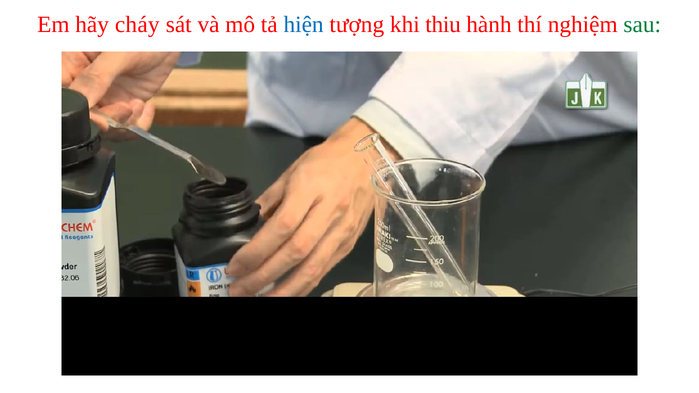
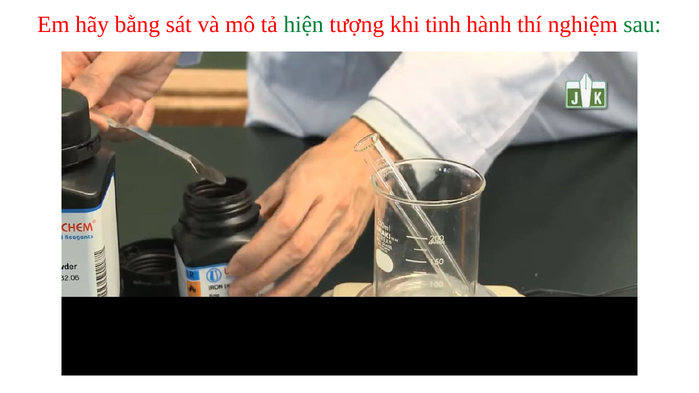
cháy: cháy -> bằng
hiện colour: blue -> green
thiu: thiu -> tinh
